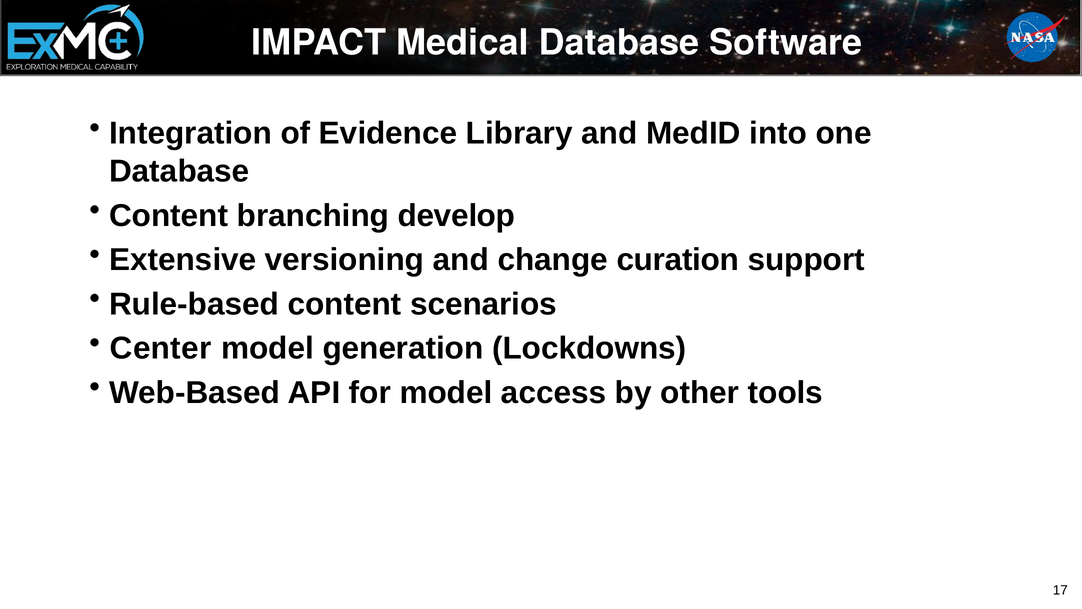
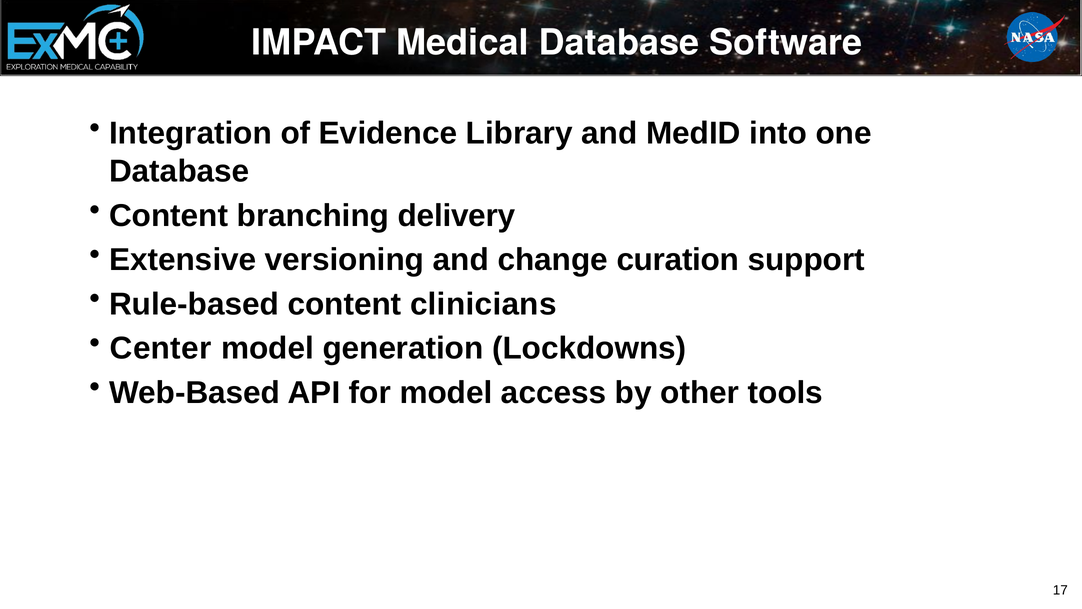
develop: develop -> delivery
scenarios: scenarios -> clinicians
